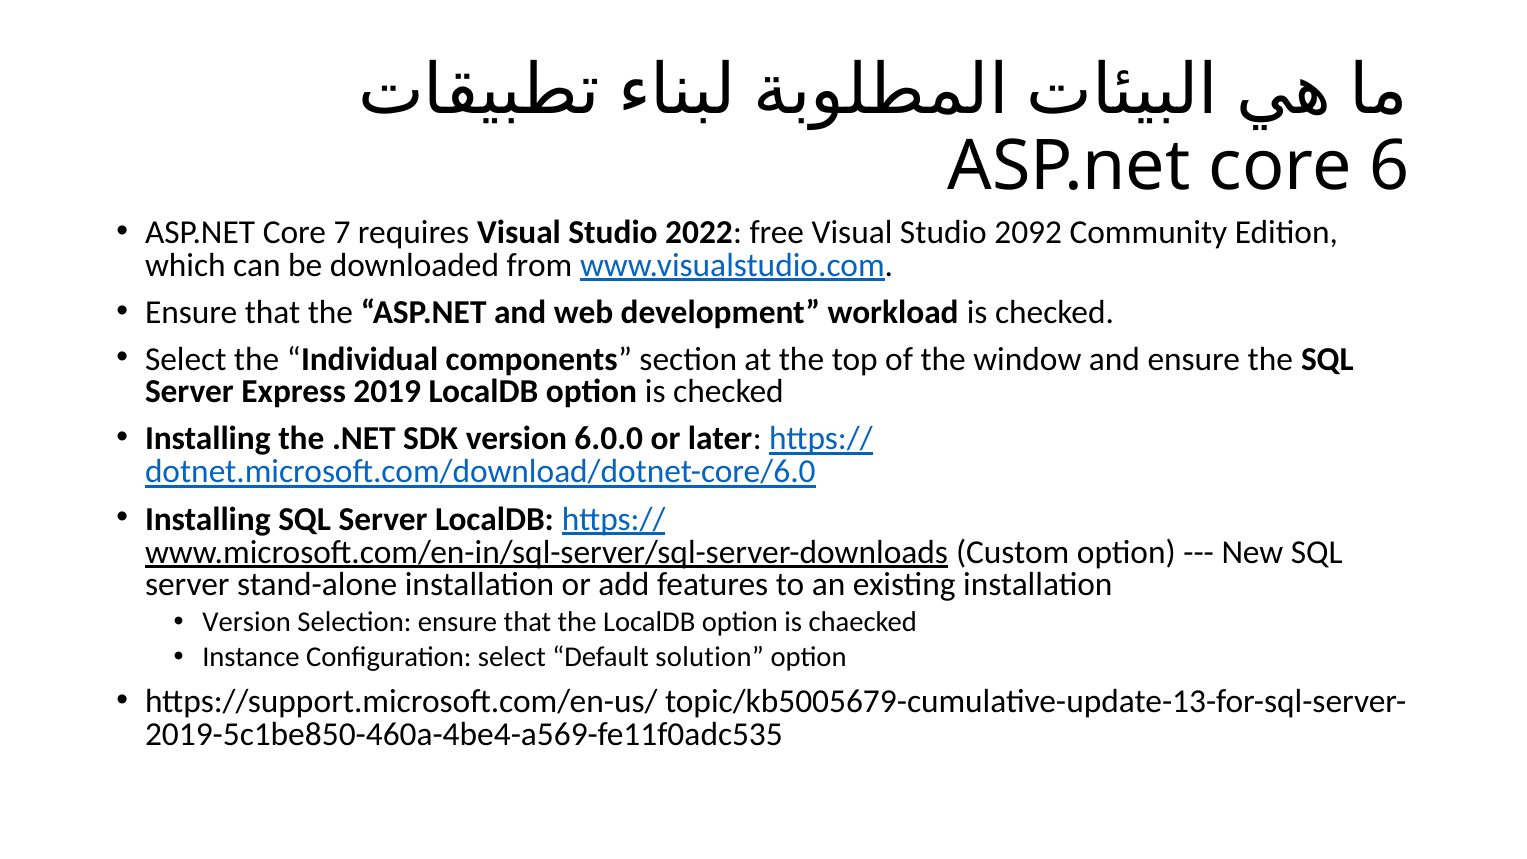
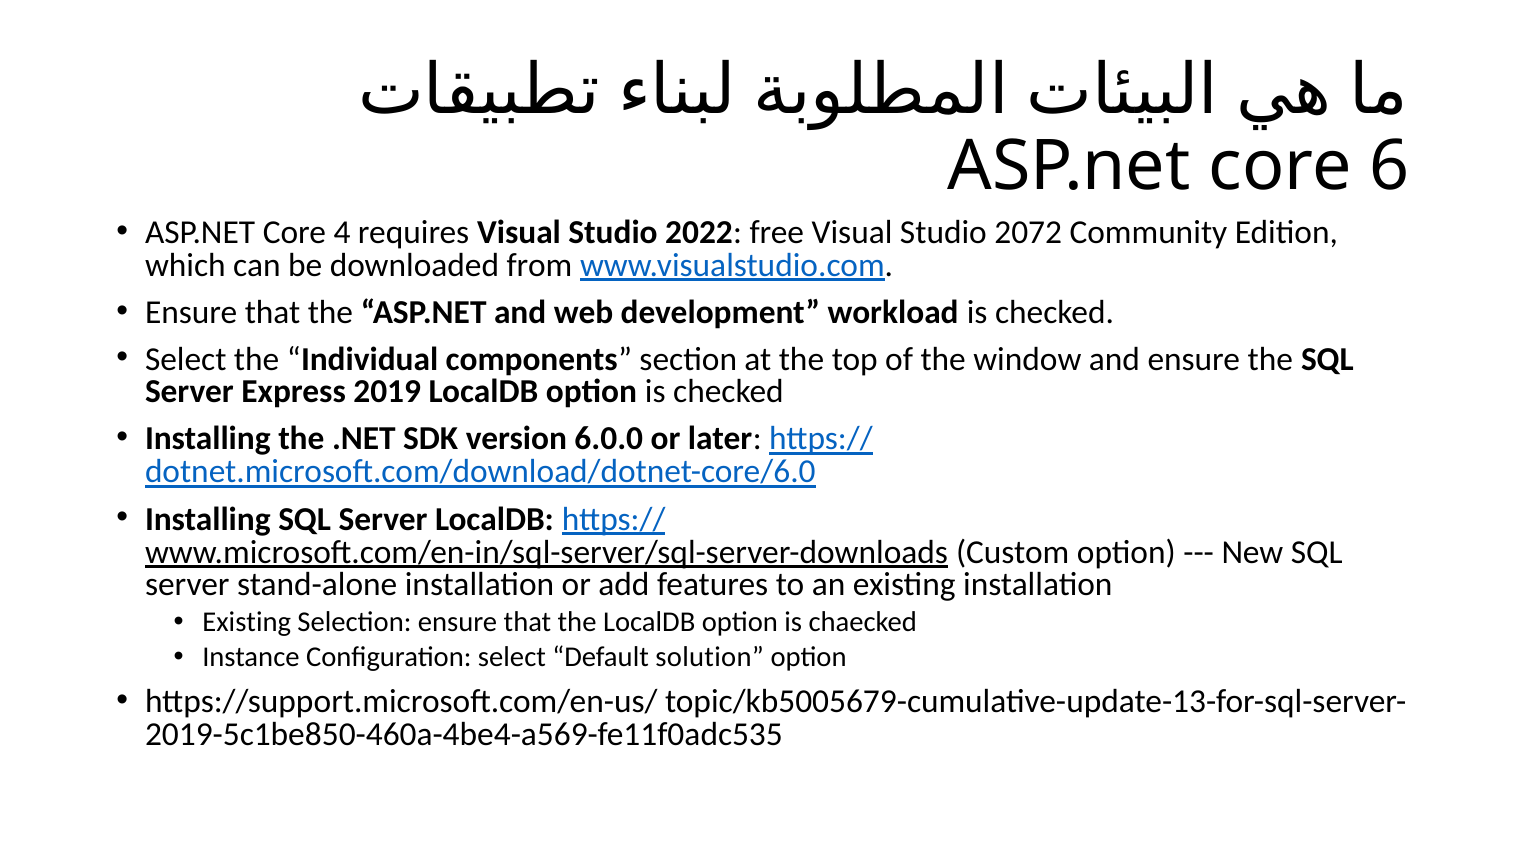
7: 7 -> 4
2092: 2092 -> 2072
Version at (247, 622): Version -> Existing
